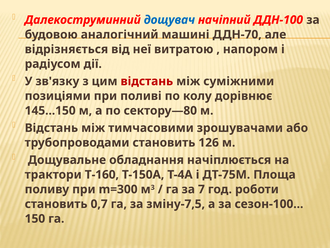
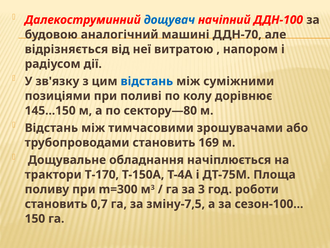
відстань at (147, 81) colour: red -> blue
126: 126 -> 169
Т-160: Т-160 -> Т-170
за 7: 7 -> 3
